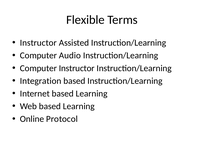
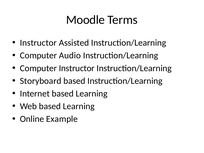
Flexible: Flexible -> Moodle
Integration: Integration -> Storyboard
Protocol: Protocol -> Example
